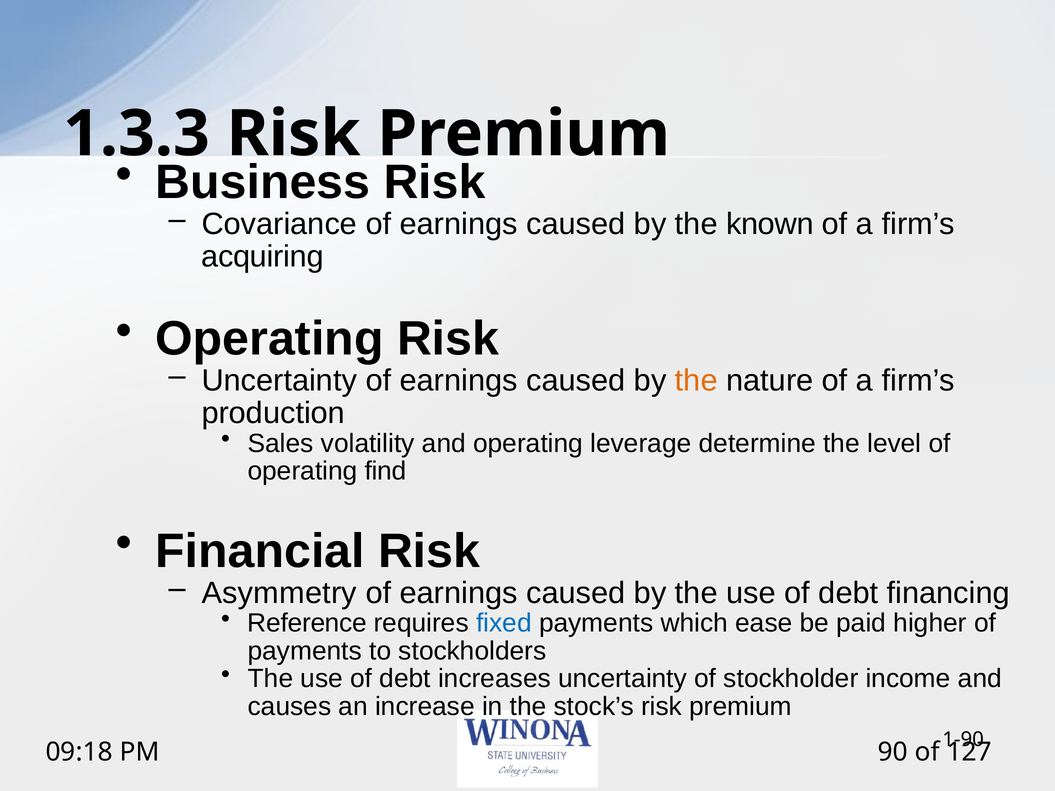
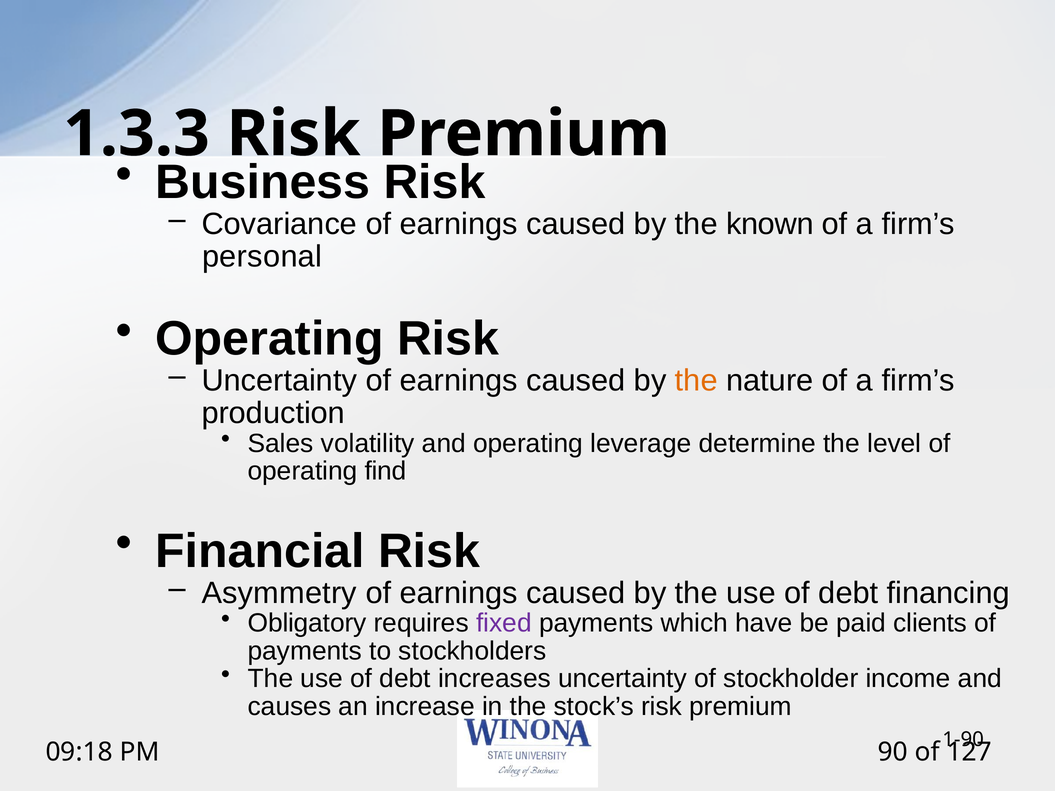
acquiring: acquiring -> personal
Reference: Reference -> Obligatory
fixed colour: blue -> purple
ease: ease -> have
higher: higher -> clients
